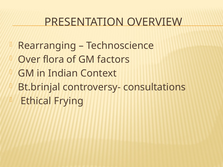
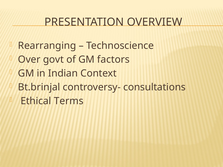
flora: flora -> govt
Frying: Frying -> Terms
